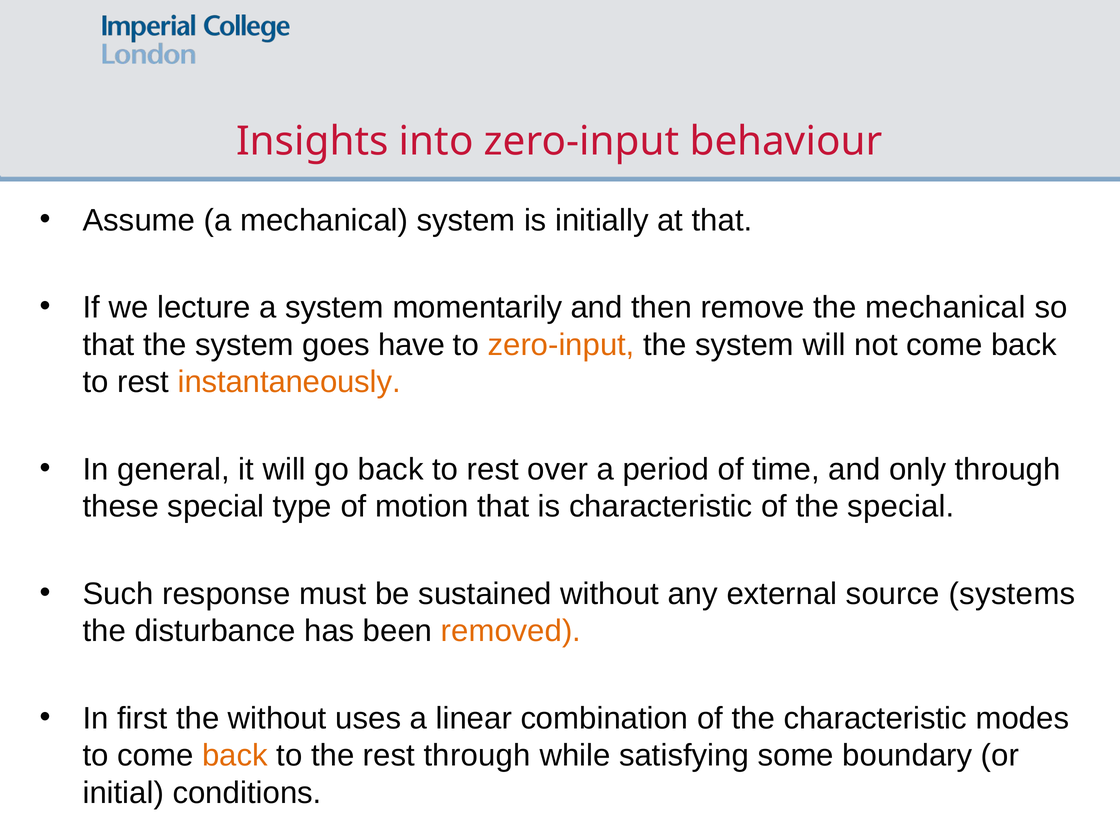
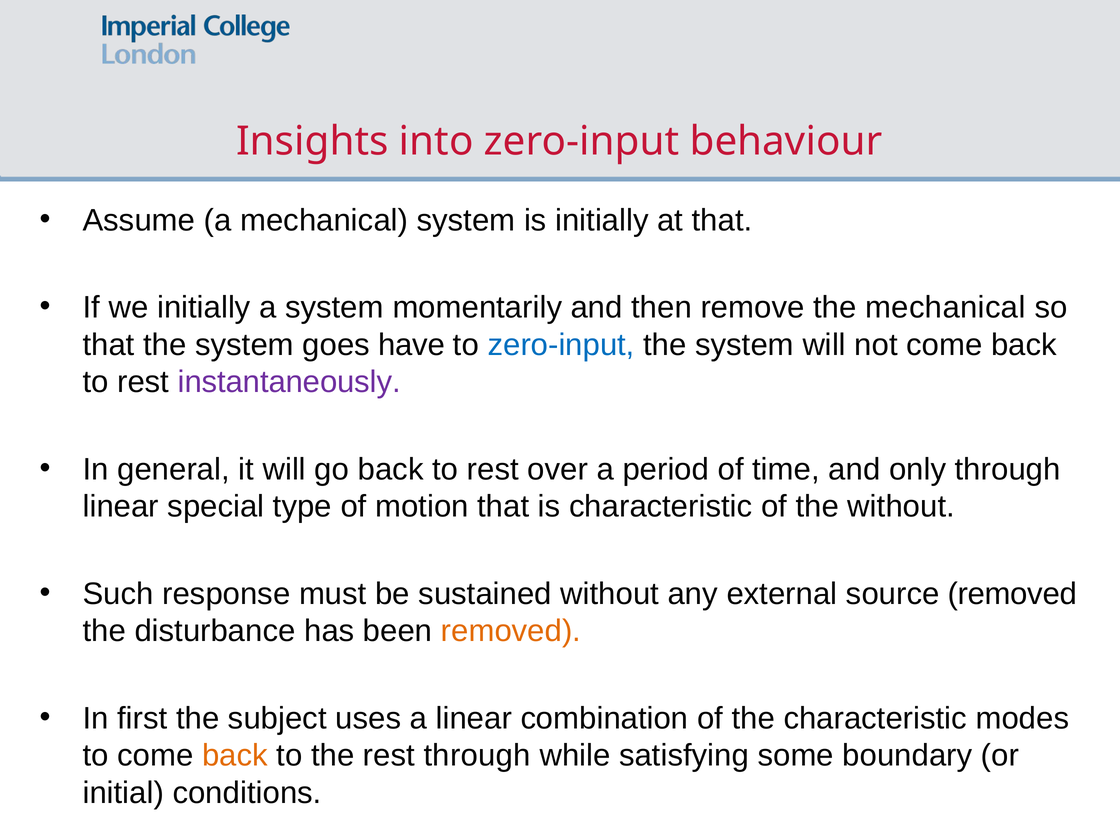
we lecture: lecture -> initially
zero-input at (561, 345) colour: orange -> blue
instantaneously colour: orange -> purple
these at (121, 507): these -> linear
the special: special -> without
source systems: systems -> removed
the without: without -> subject
